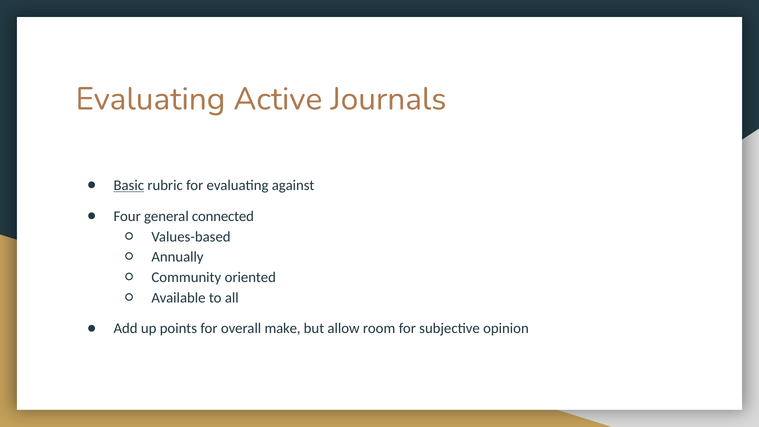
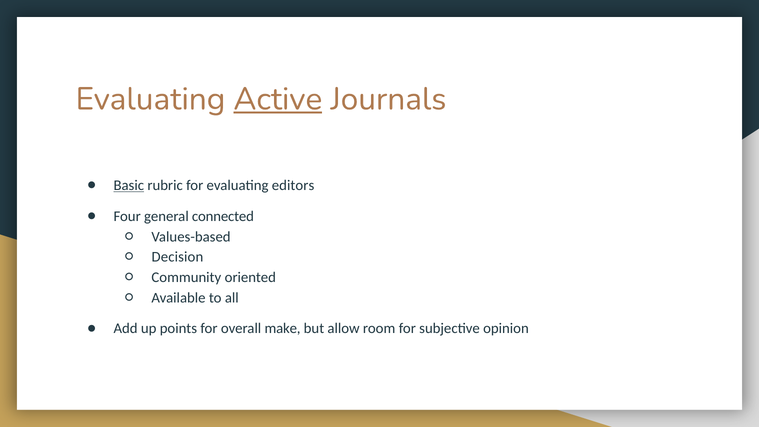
Active underline: none -> present
against: against -> editors
Annually: Annually -> Decision
